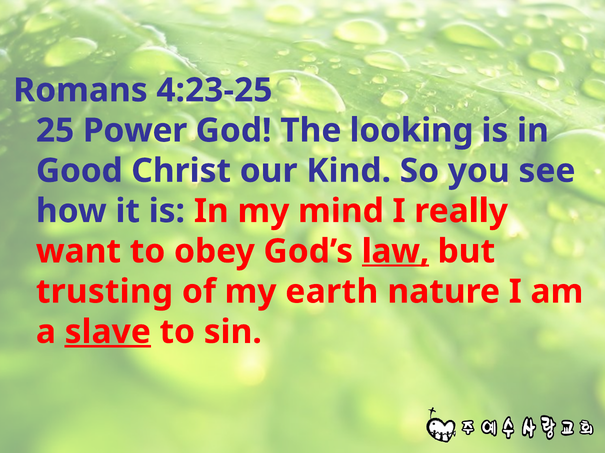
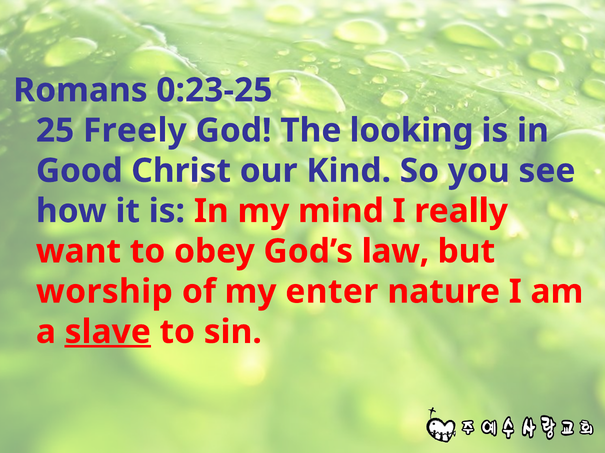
4:23-25: 4:23-25 -> 0:23-25
Power: Power -> Freely
law underline: present -> none
trusting: trusting -> worship
earth: earth -> enter
